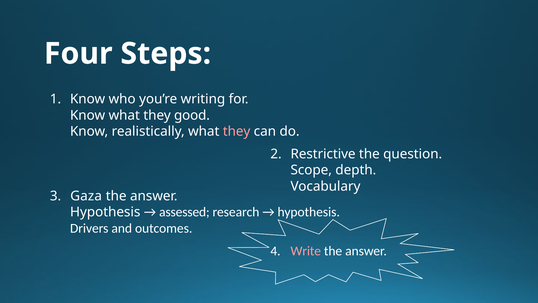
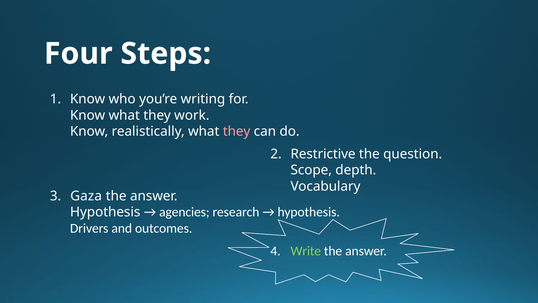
good: good -> work
assessed: assessed -> agencies
Write colour: pink -> light green
